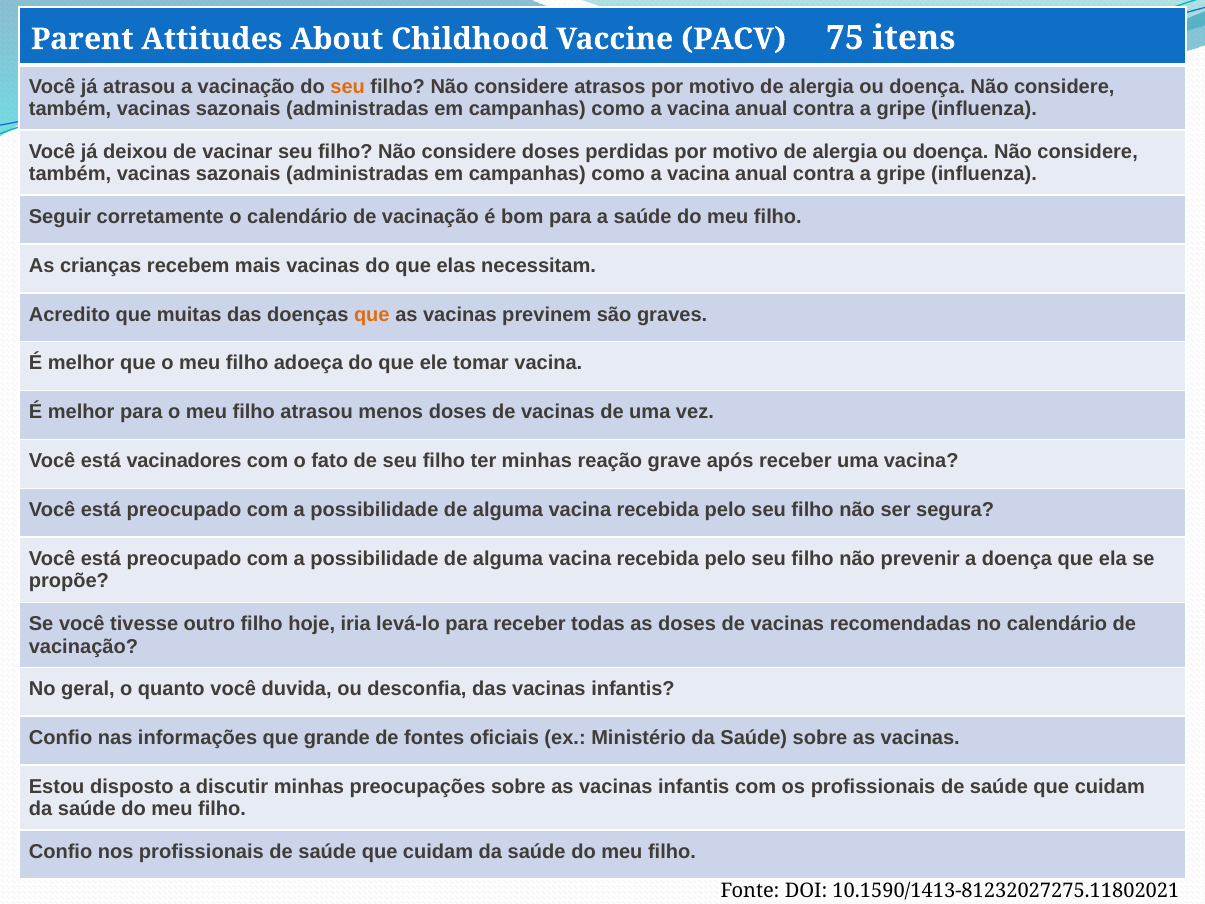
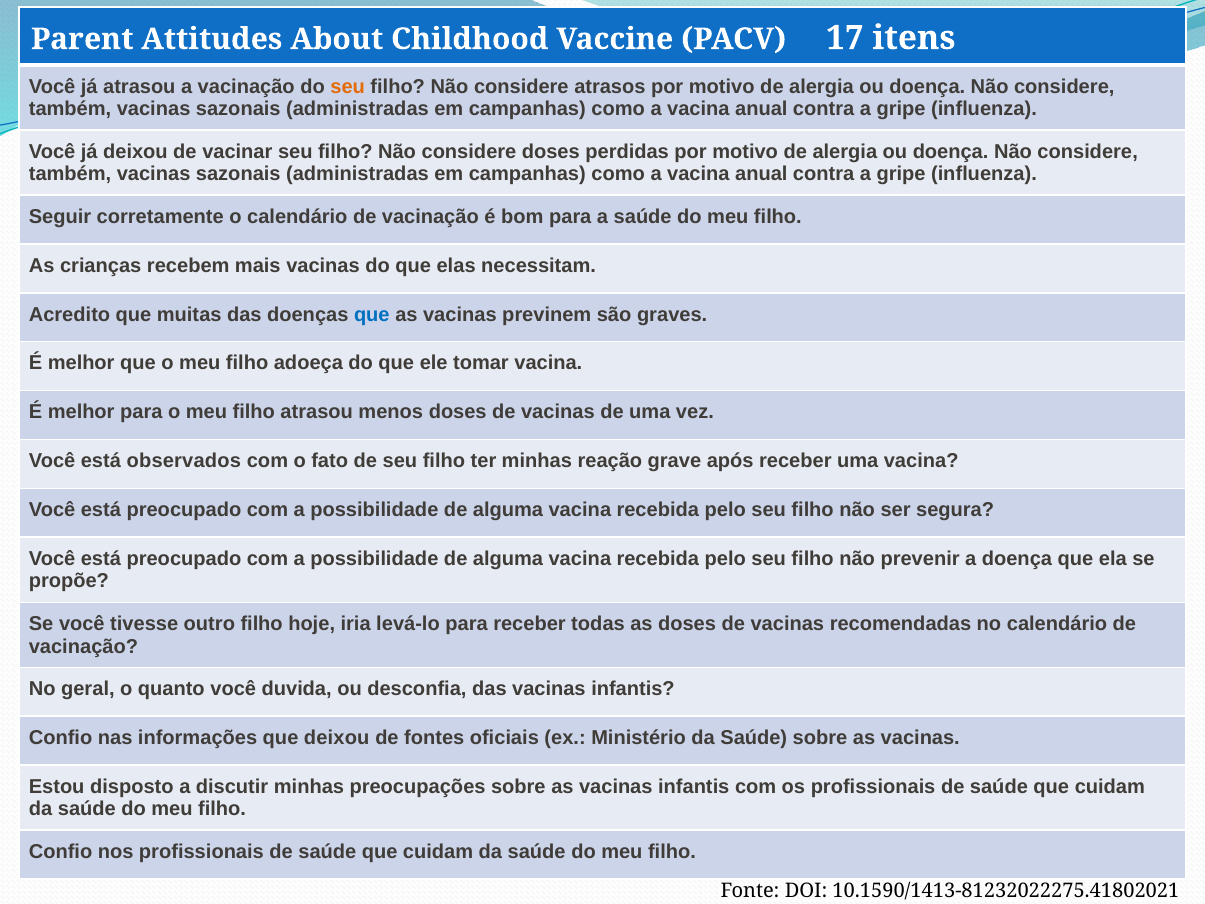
75: 75 -> 17
que at (372, 314) colour: orange -> blue
vacinadores: vacinadores -> observados
que grande: grande -> deixou
10.1590/1413-81232027275.11802021: 10.1590/1413-81232027275.11802021 -> 10.1590/1413-81232022275.41802021
